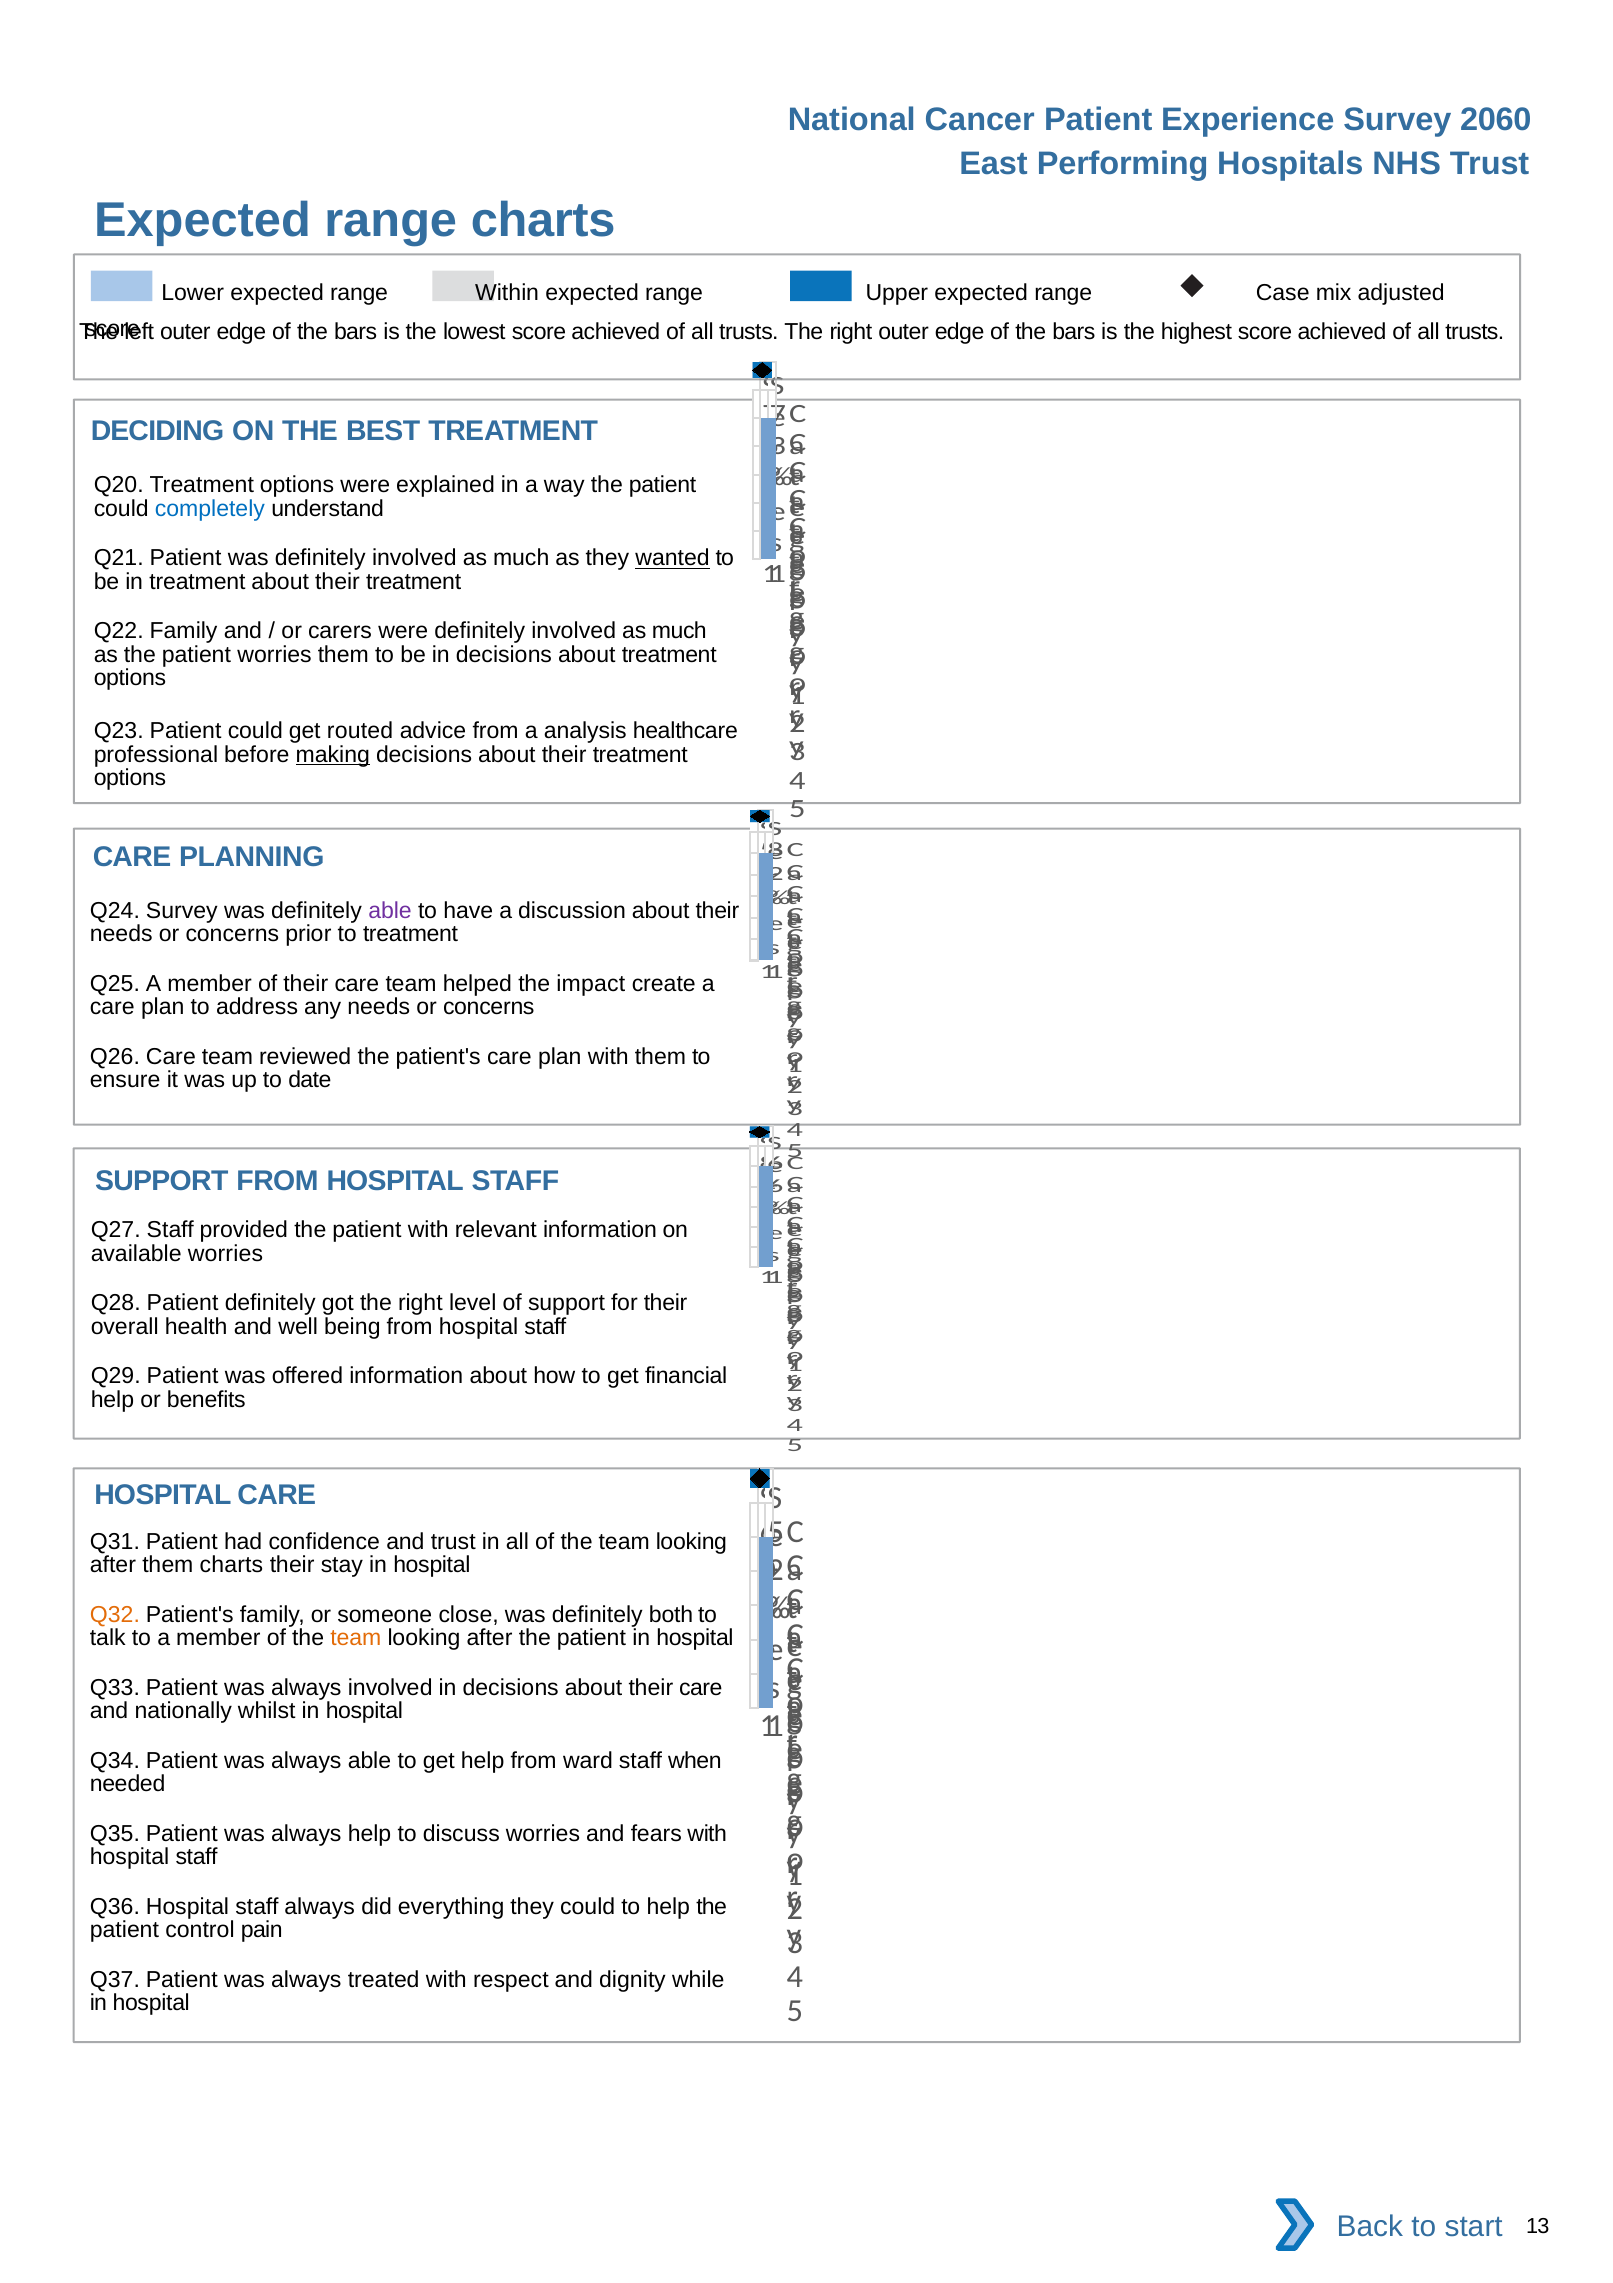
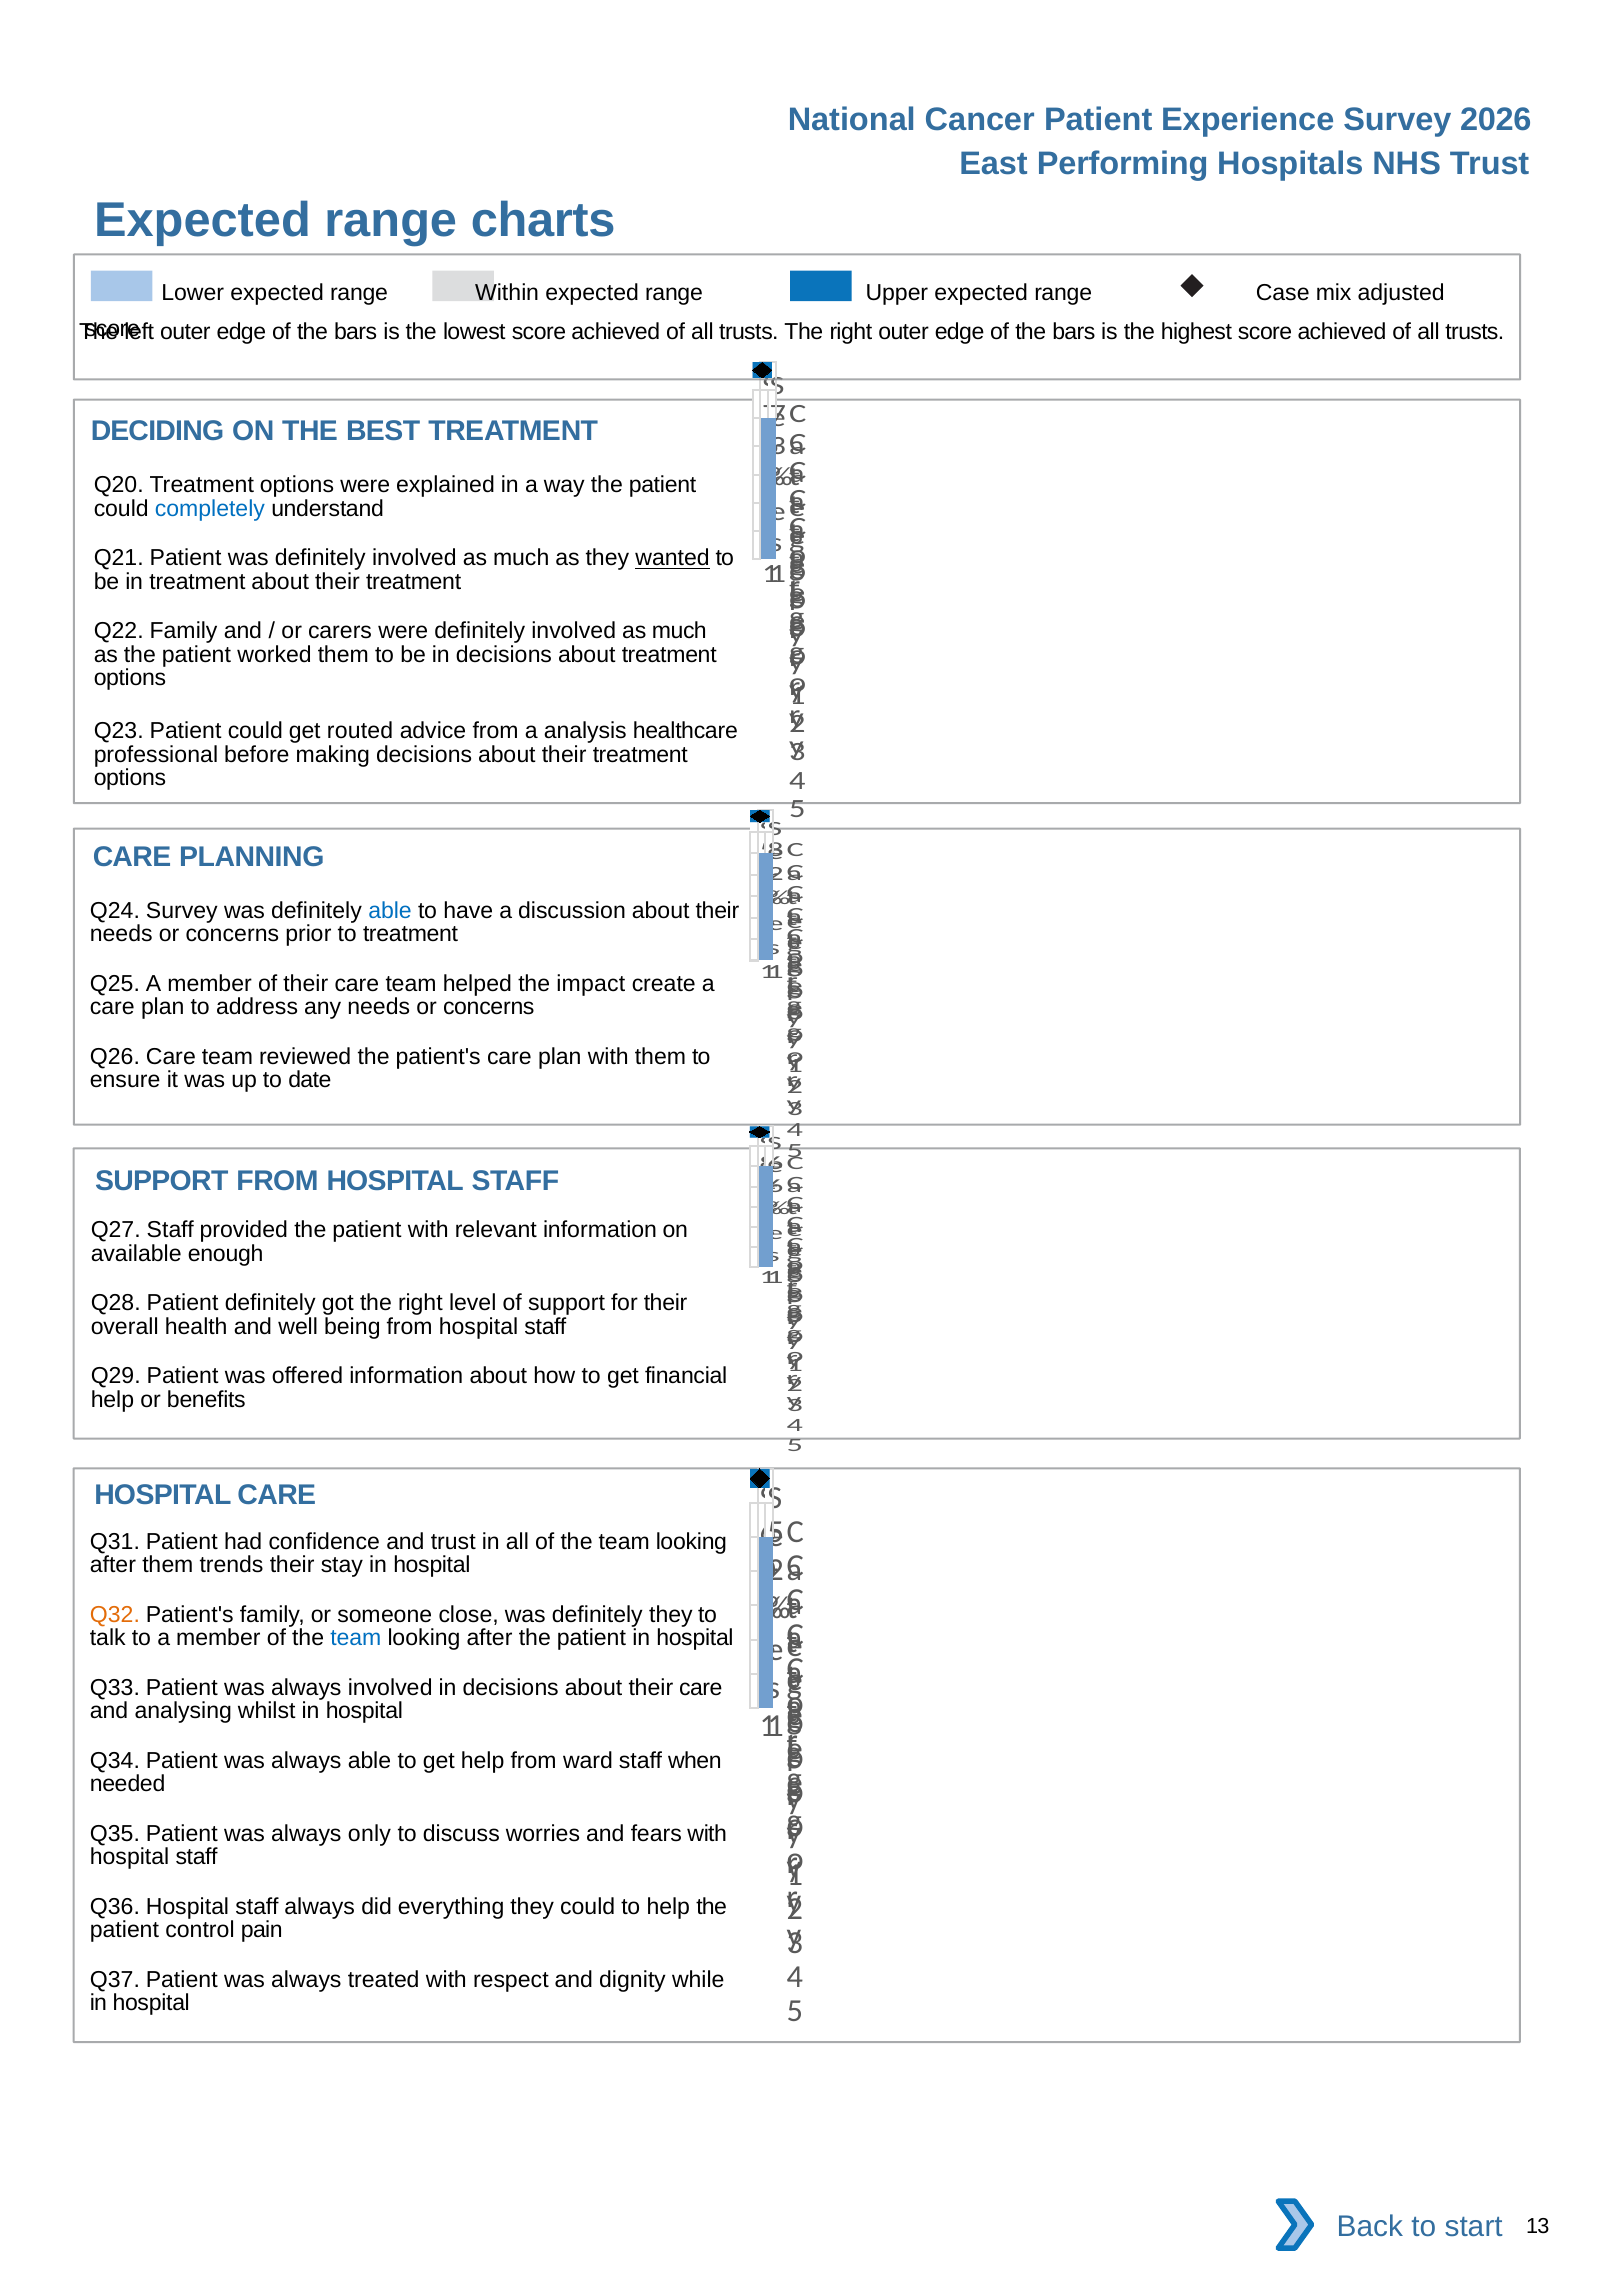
2060: 2060 -> 2026
patient worries: worries -> worked
making underline: present -> none
able at (390, 911) colour: purple -> blue
available worries: worries -> enough
them charts: charts -> trends
definitely both: both -> they
team at (356, 1638) colour: orange -> blue
nationally: nationally -> analysing
always help: help -> only
